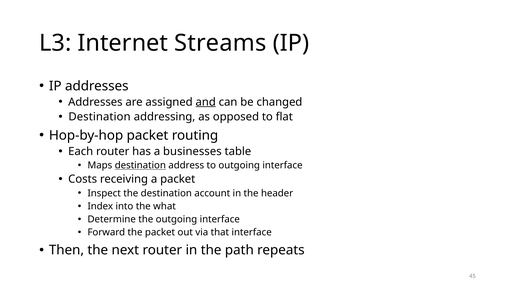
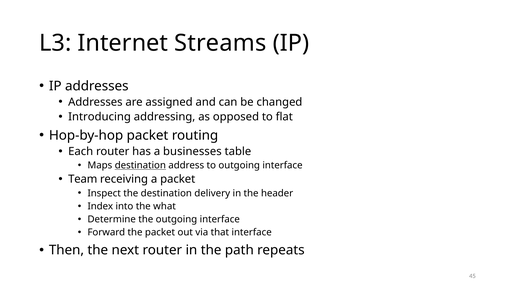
and underline: present -> none
Destination at (99, 117): Destination -> Introducing
Costs: Costs -> Team
account: account -> delivery
